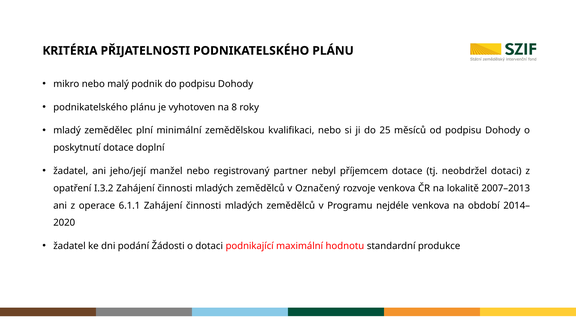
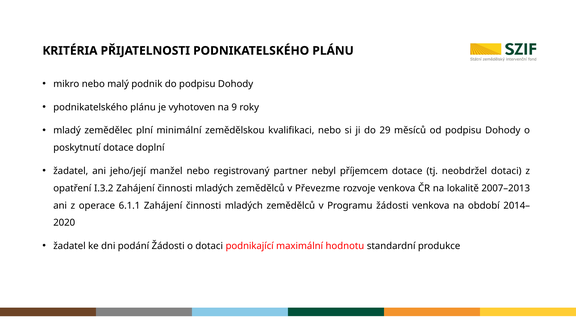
8: 8 -> 9
25: 25 -> 29
Označený: Označený -> Převezme
Programu nejdéle: nejdéle -> žádosti
